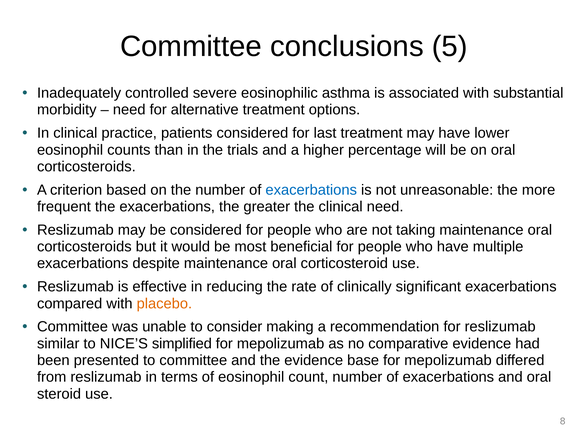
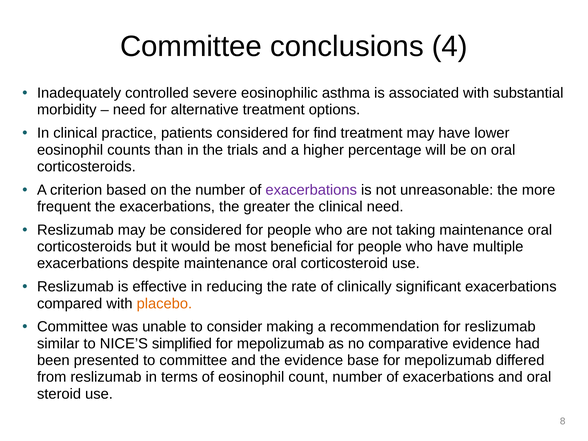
5: 5 -> 4
last: last -> find
exacerbations at (311, 190) colour: blue -> purple
